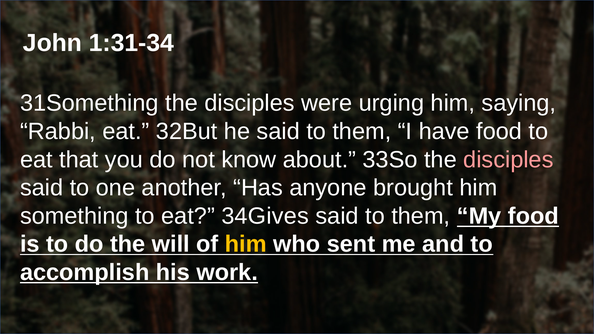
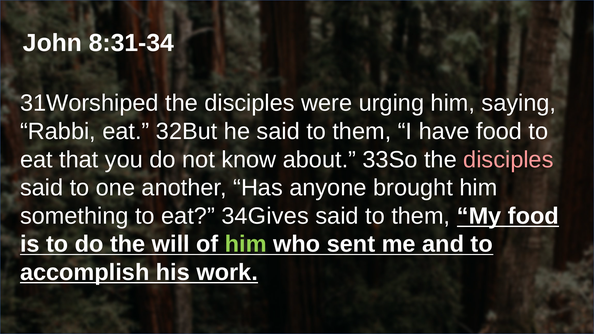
1:31-34: 1:31-34 -> 8:31-34
31Something: 31Something -> 31Worshiped
him at (246, 244) colour: yellow -> light green
